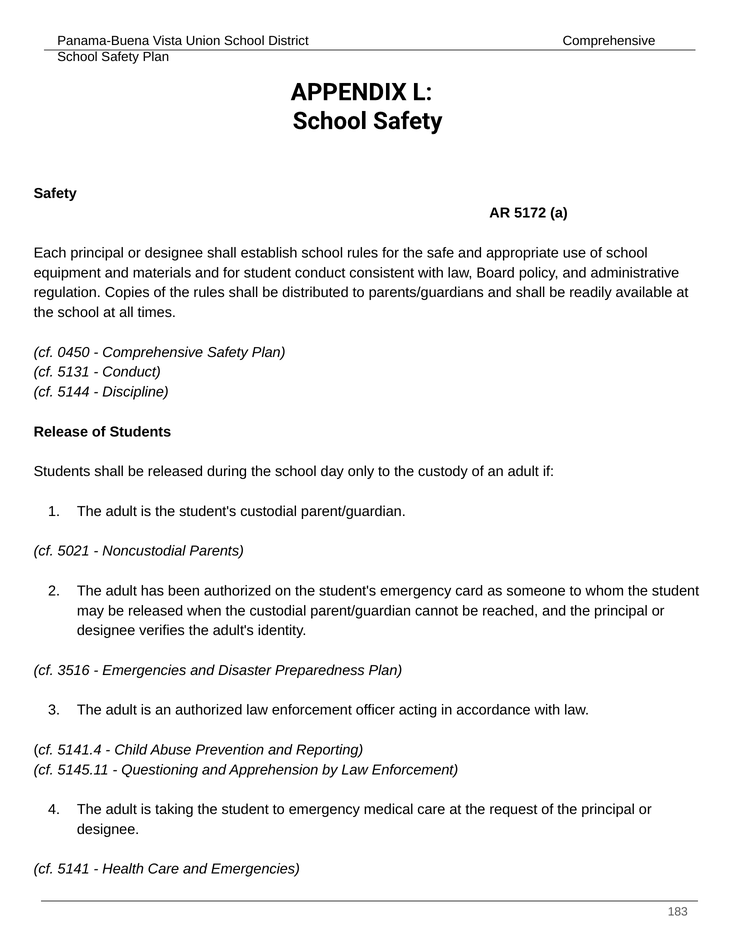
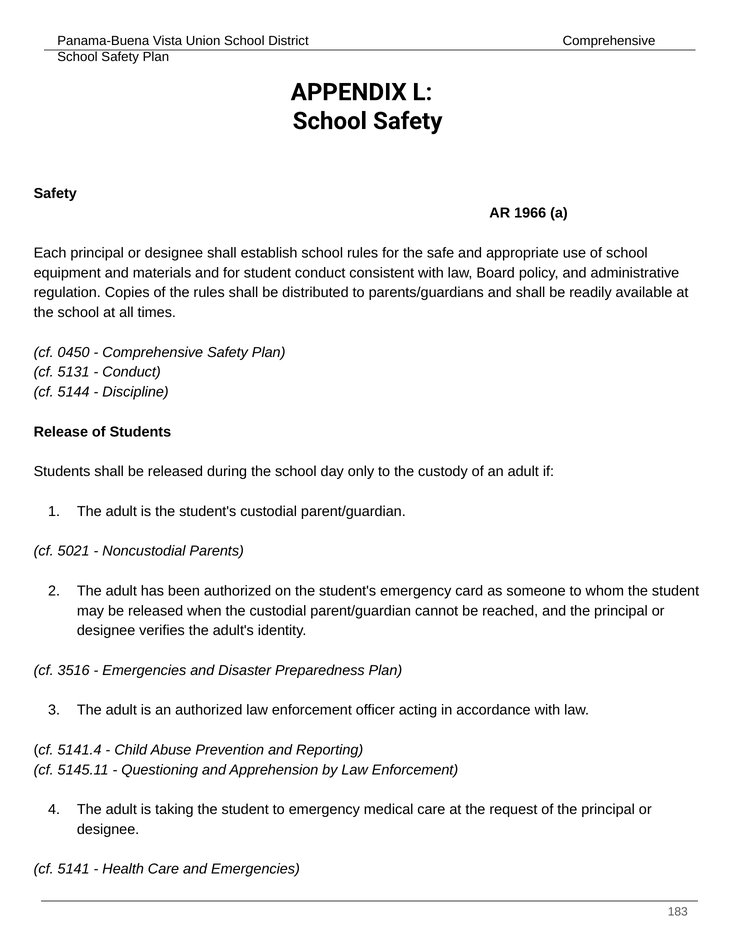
5172: 5172 -> 1966
